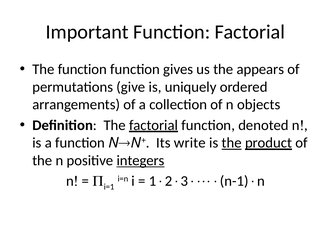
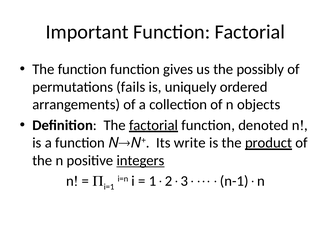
appears: appears -> possibly
give: give -> fails
the at (232, 143) underline: present -> none
